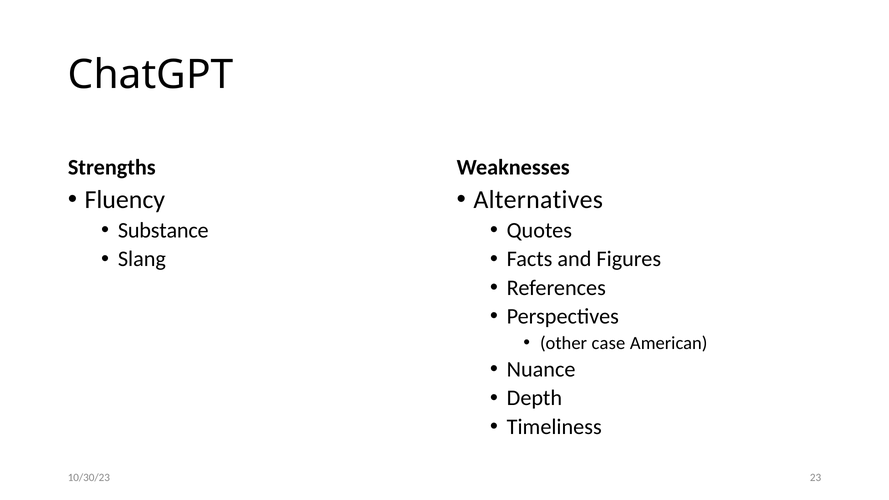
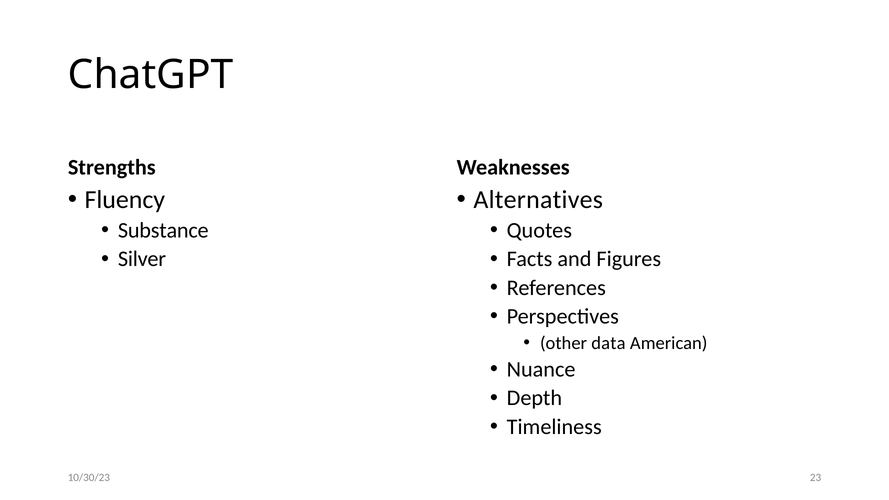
Slang: Slang -> Silver
case: case -> data
